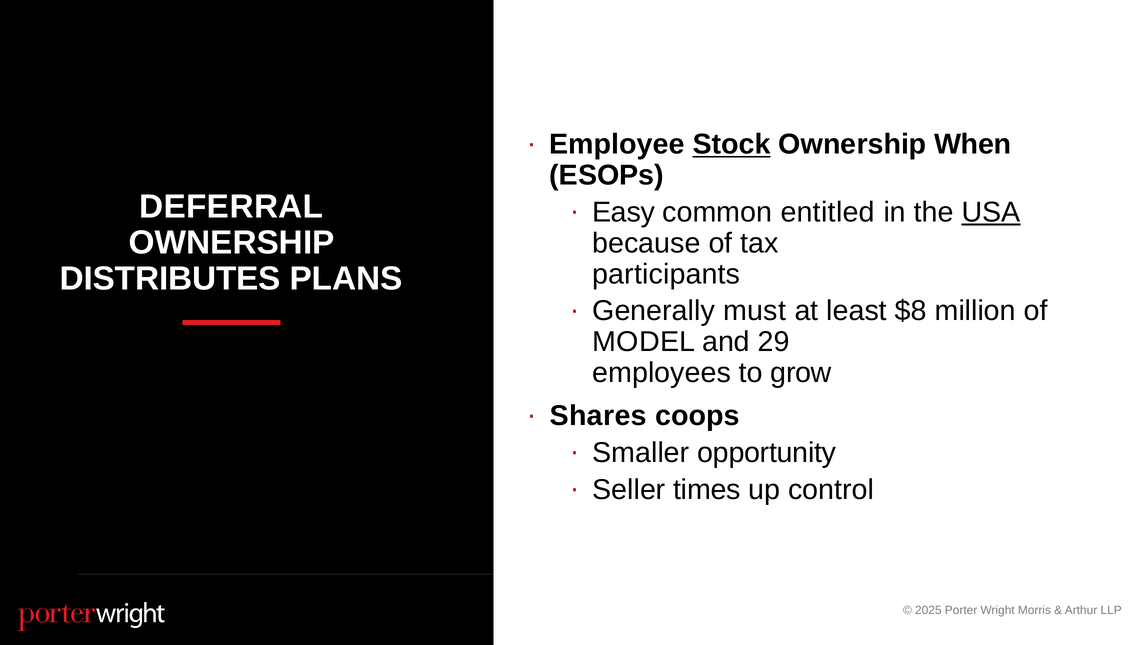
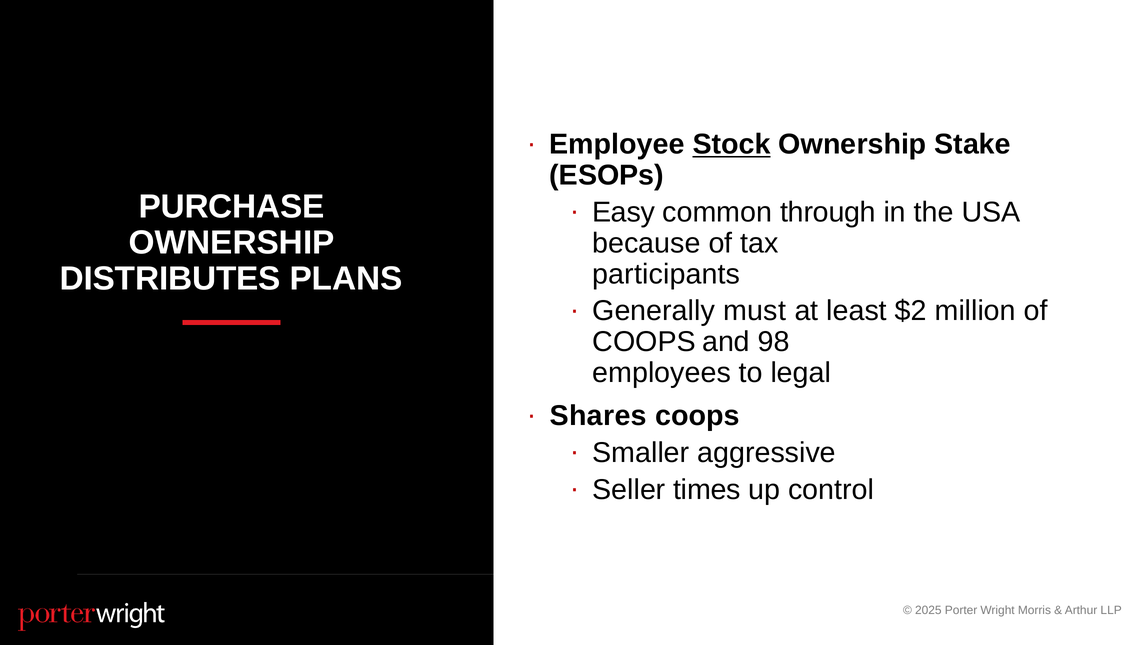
When: When -> Stake
DEFERRAL: DEFERRAL -> PURCHASE
entitled: entitled -> through
USA underline: present -> none
$8: $8 -> $2
MODEL at (644, 342): MODEL -> COOPS
29: 29 -> 98
grow: grow -> legal
opportunity: opportunity -> aggressive
